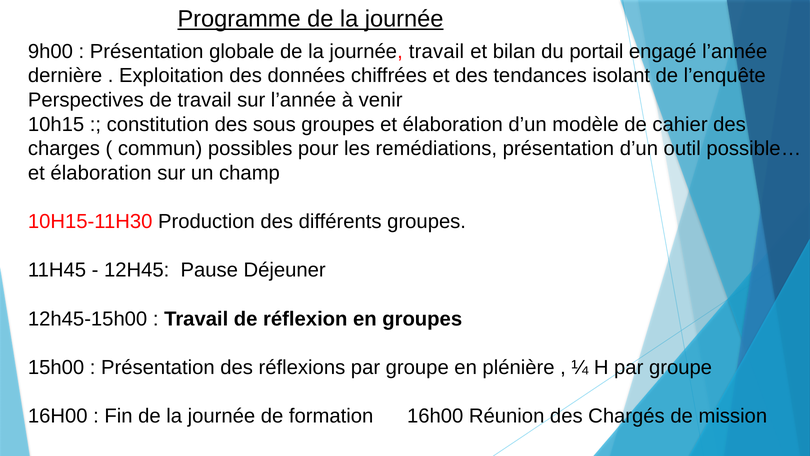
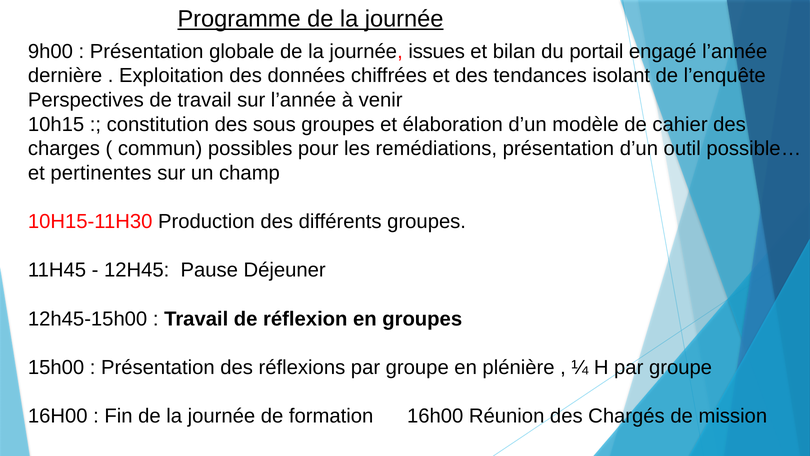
journée travail: travail -> issues
élaboration at (101, 173): élaboration -> pertinentes
